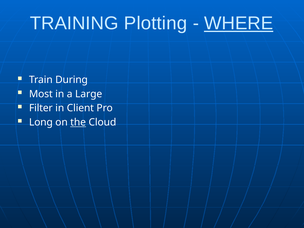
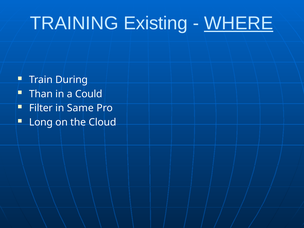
Plotting: Plotting -> Existing
Most: Most -> Than
Large: Large -> Could
Client: Client -> Same
the underline: present -> none
